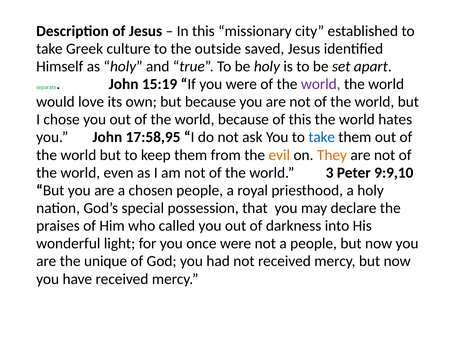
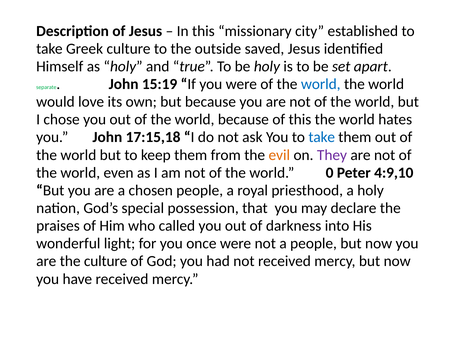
world at (321, 84) colour: purple -> blue
17:58,95: 17:58,95 -> 17:15,18
They colour: orange -> purple
3: 3 -> 0
9:9,10: 9:9,10 -> 4:9,10
the unique: unique -> culture
